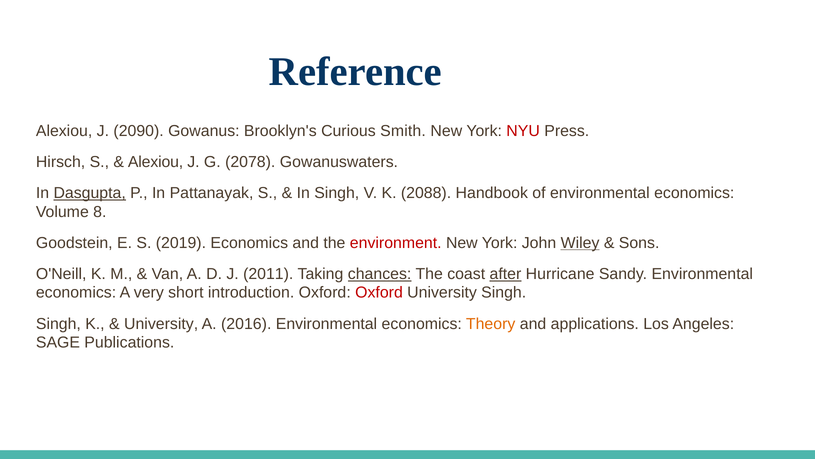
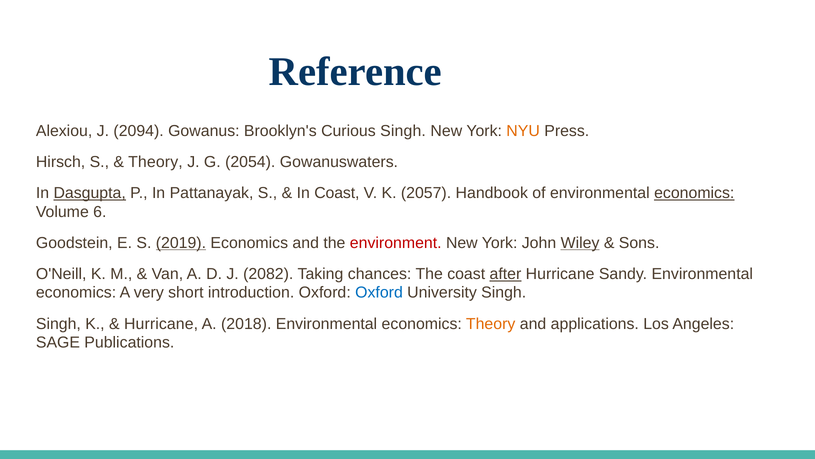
2090: 2090 -> 2094
Curious Smith: Smith -> Singh
NYU colour: red -> orange
Alexiou at (156, 162): Alexiou -> Theory
2078: 2078 -> 2054
In Singh: Singh -> Coast
2088: 2088 -> 2057
economics at (694, 193) underline: none -> present
8: 8 -> 6
2019 underline: none -> present
2011: 2011 -> 2082
chances underline: present -> none
Oxford at (379, 292) colour: red -> blue
University at (161, 323): University -> Hurricane
2016: 2016 -> 2018
